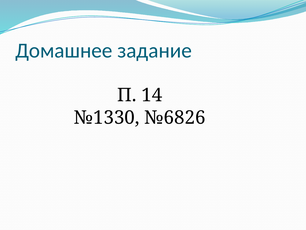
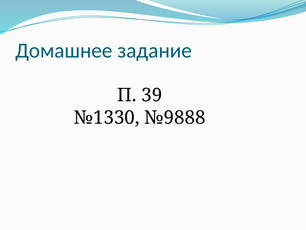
14: 14 -> 39
№6826: №6826 -> №9888
